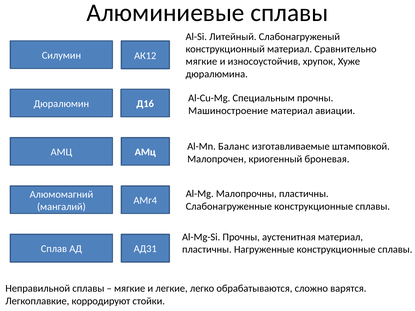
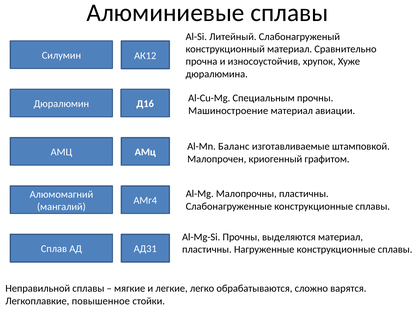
мягкие at (201, 62): мягкие -> прочна
броневая: броневая -> графитом
аустенитная: аустенитная -> выделяются
корродируют: корродируют -> повышенное
